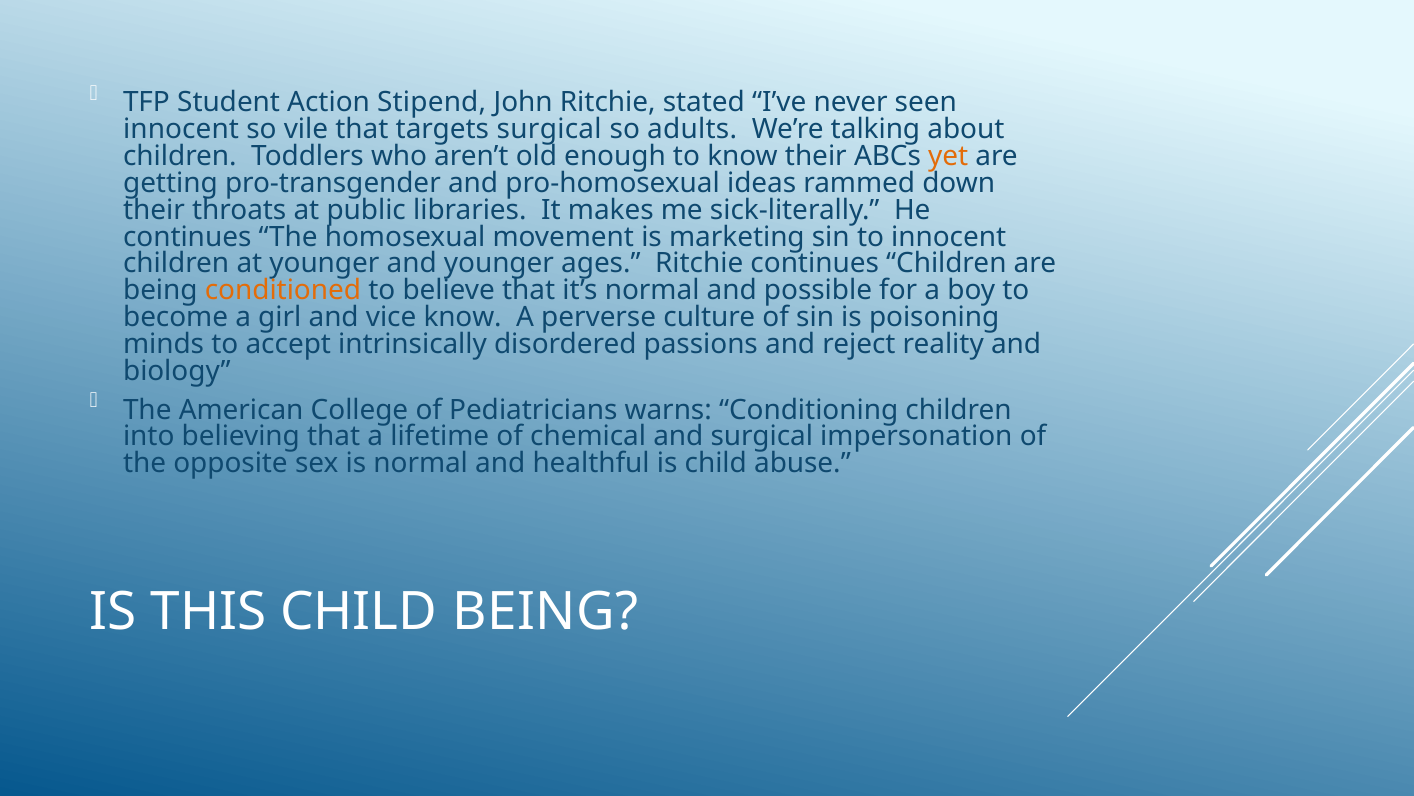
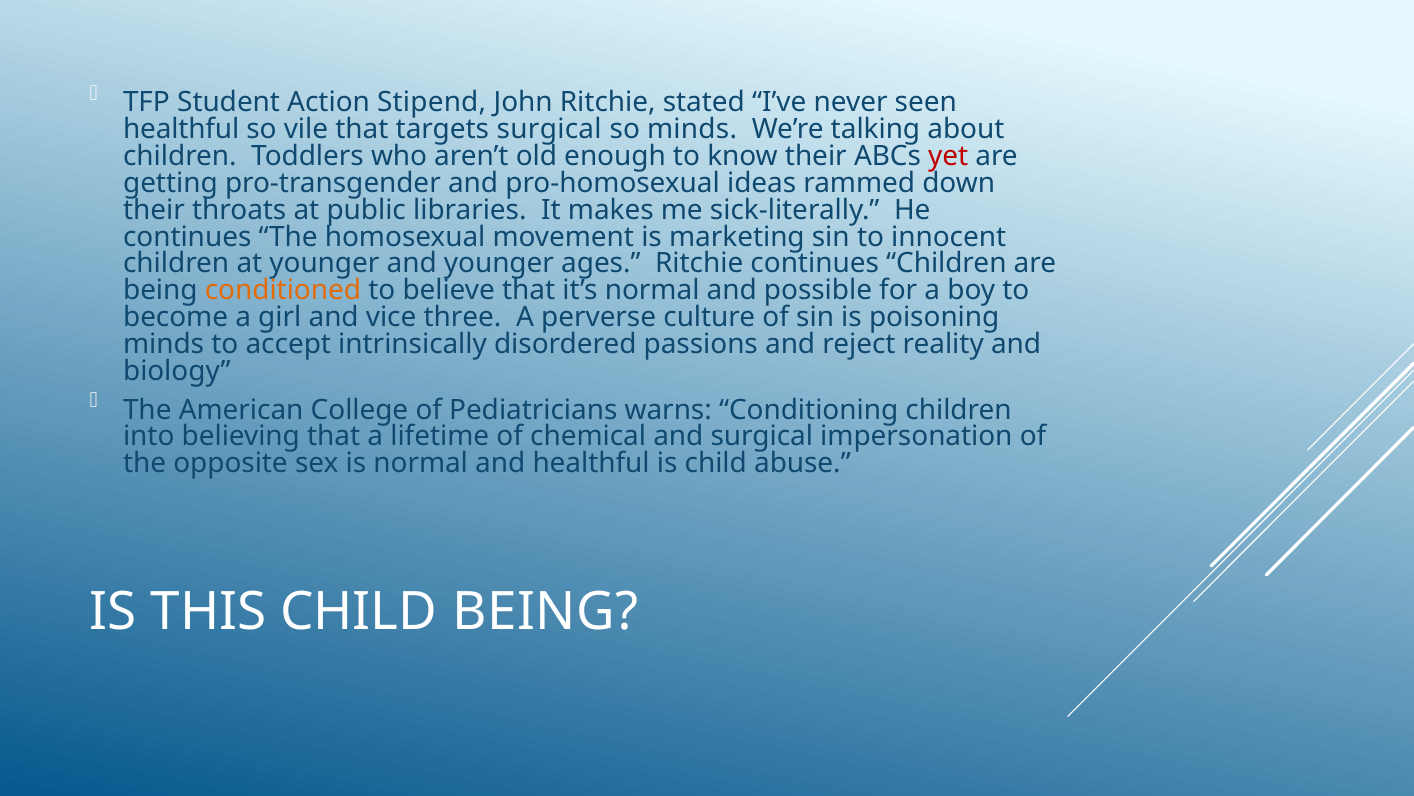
innocent at (181, 129): innocent -> healthful
so adults: adults -> minds
yet colour: orange -> red
vice know: know -> three
